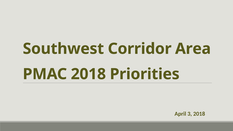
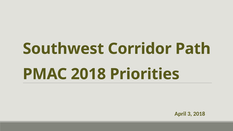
Area: Area -> Path
